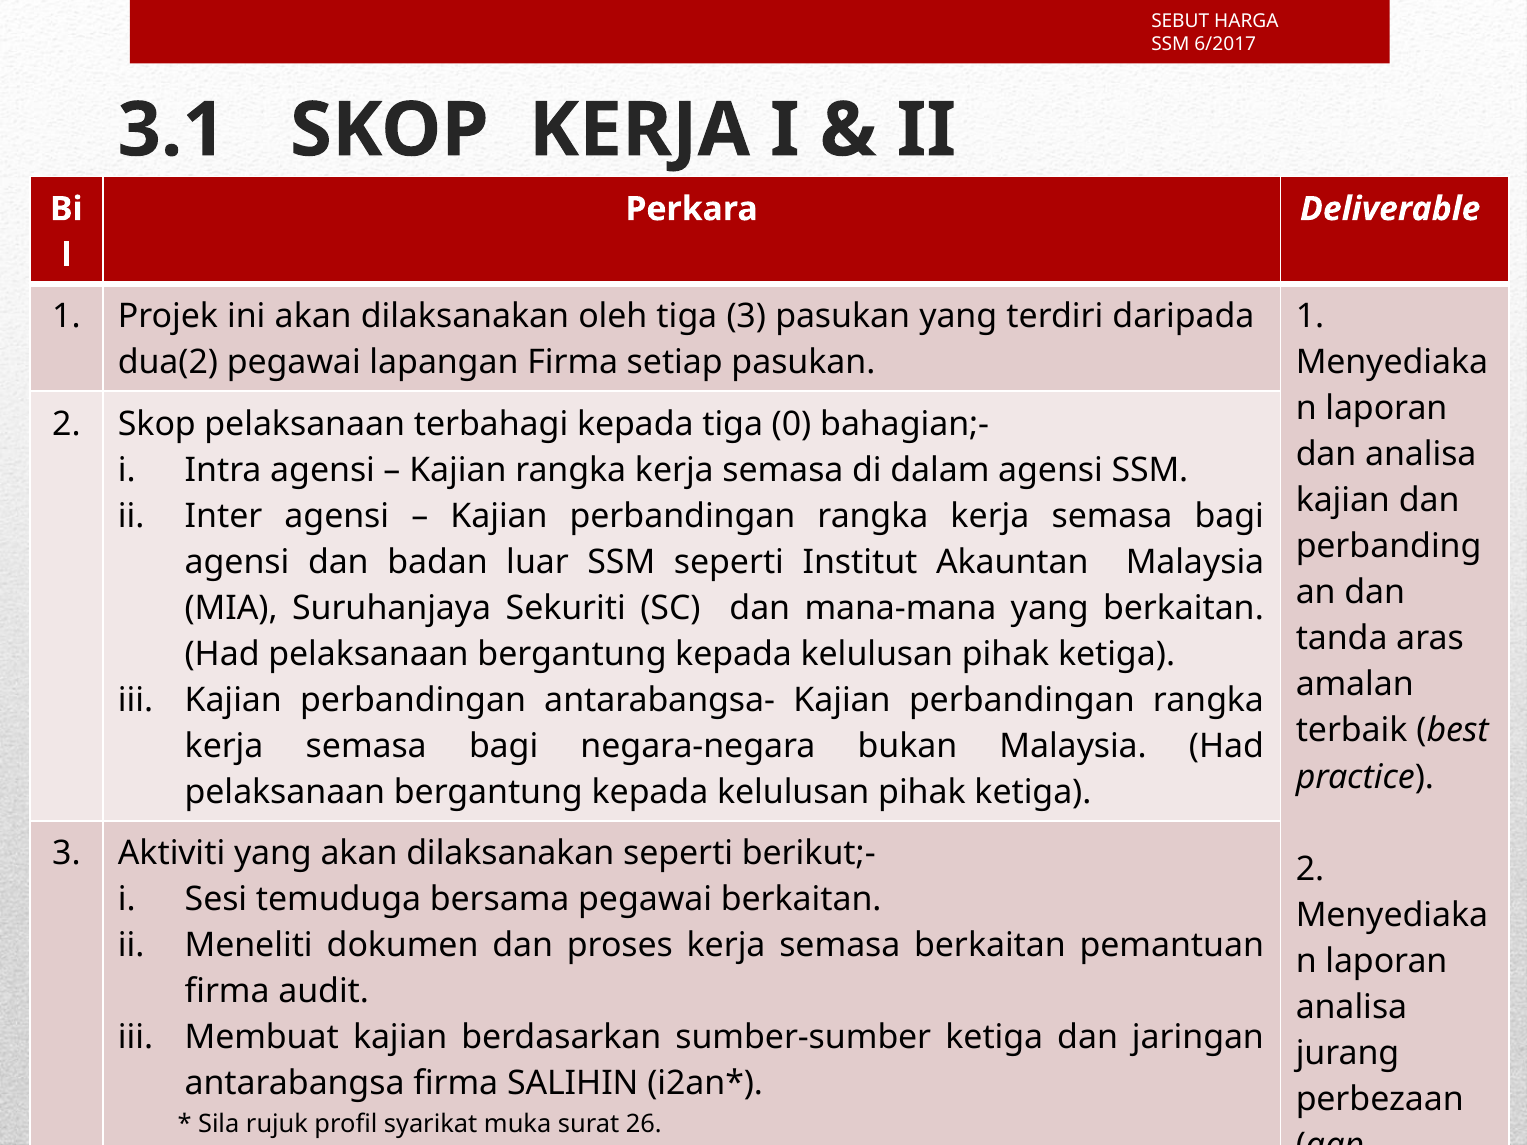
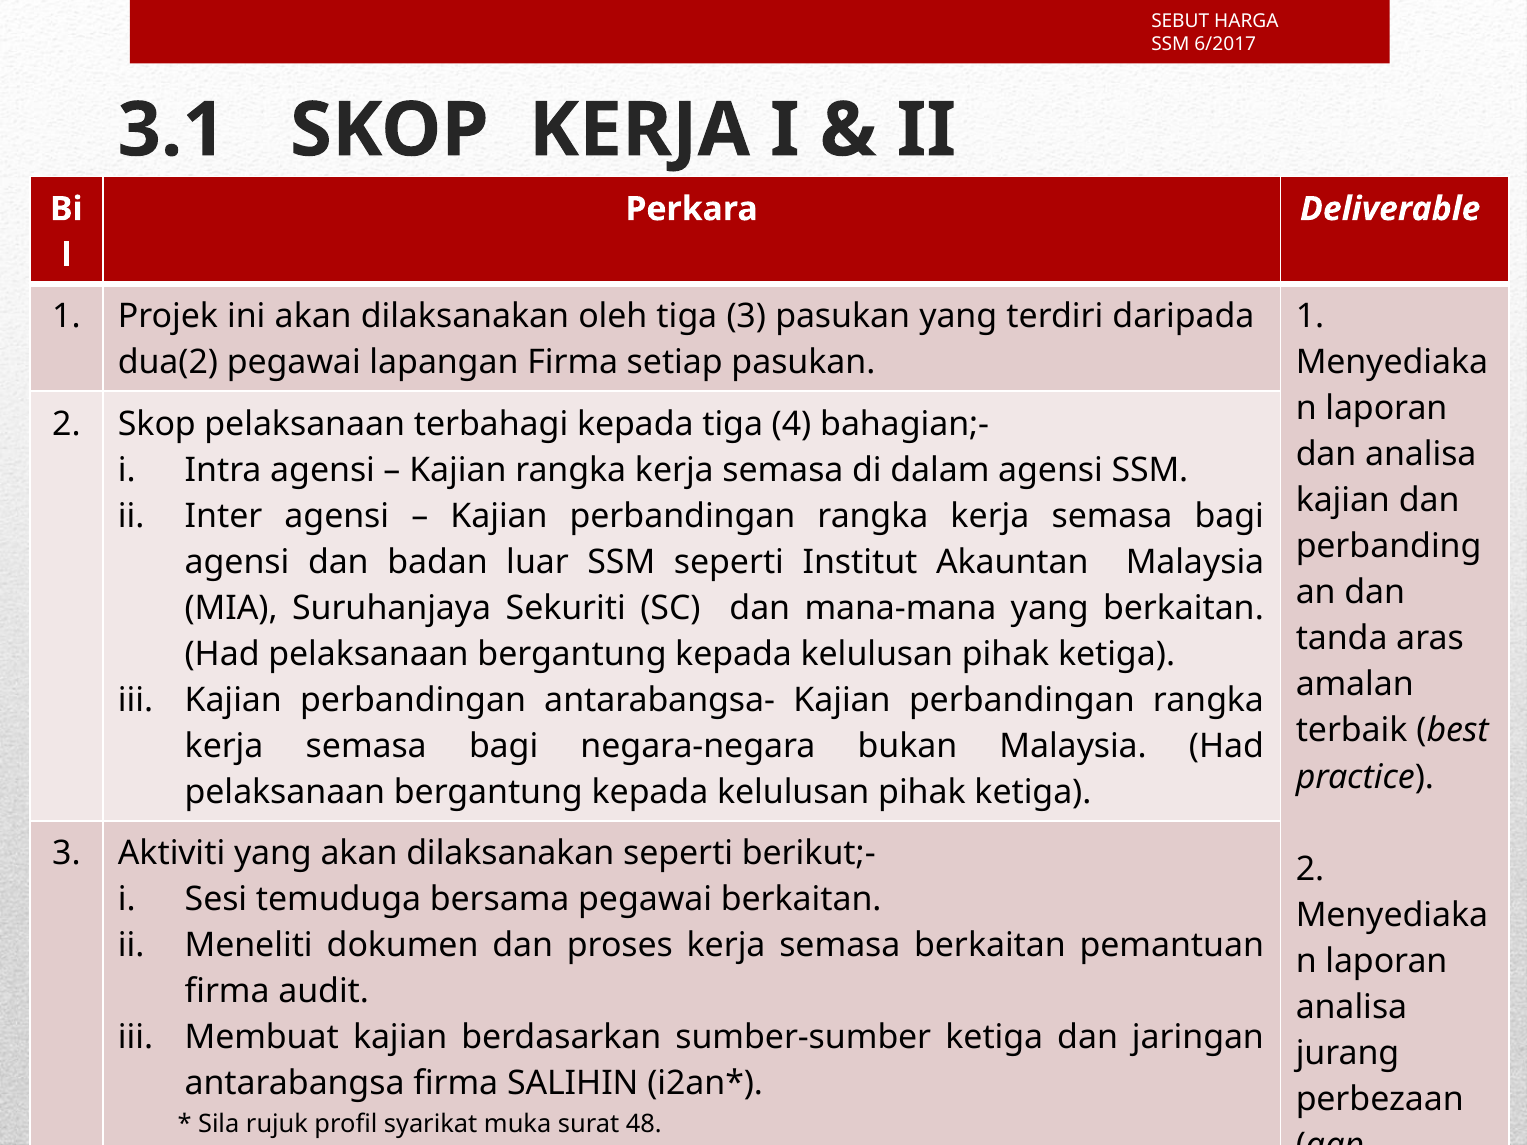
tiga 0: 0 -> 4
26: 26 -> 48
